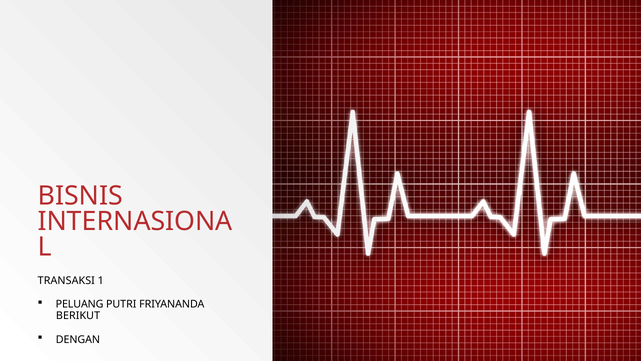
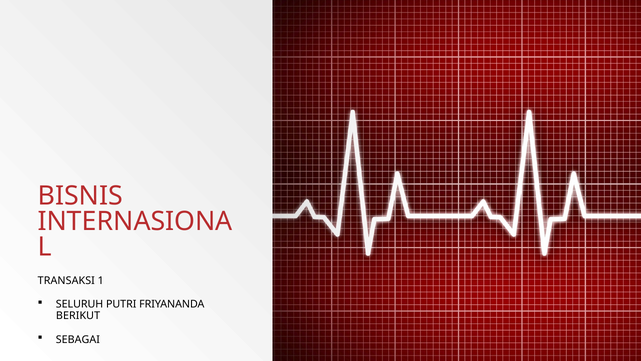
PELUANG: PELUANG -> SELURUH
DENGAN: DENGAN -> SEBAGAI
